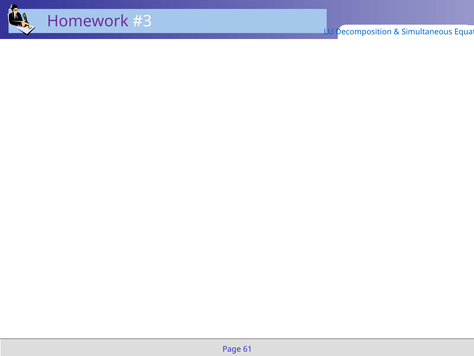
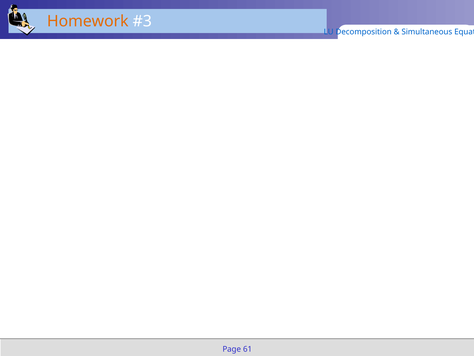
Homework colour: purple -> orange
